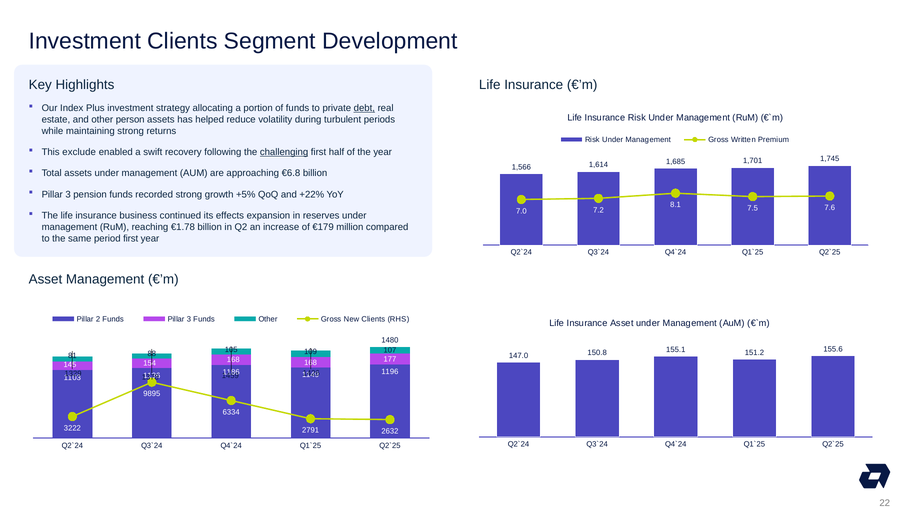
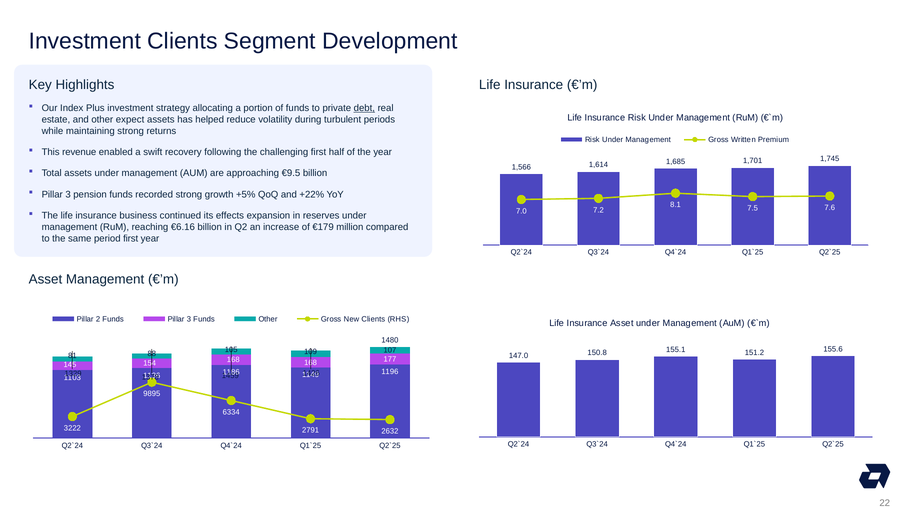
person: person -> expect
exclude: exclude -> revenue
challenging underline: present -> none
€6.8: €6.8 -> €9.5
€1.78: €1.78 -> €6.16
